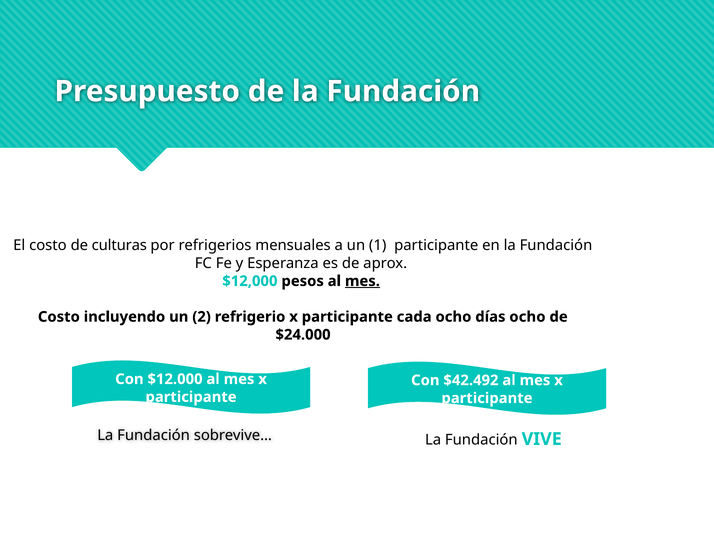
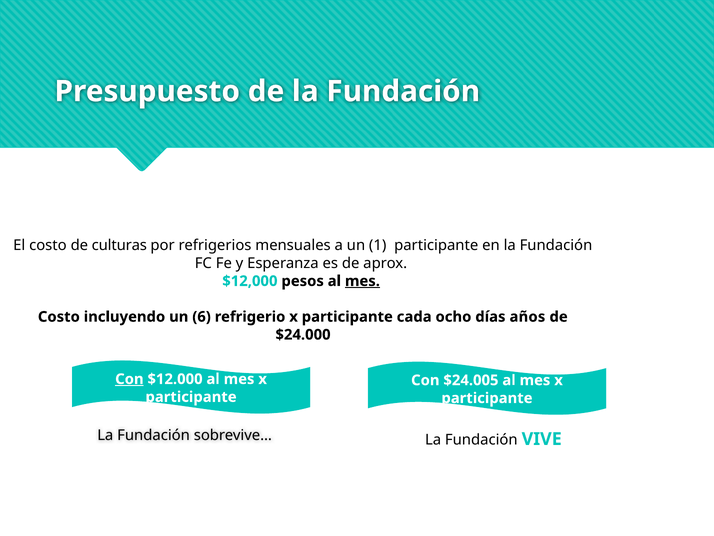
2: 2 -> 6
días ocho: ocho -> años
Con at (129, 379) underline: none -> present
$42.492: $42.492 -> $24.005
